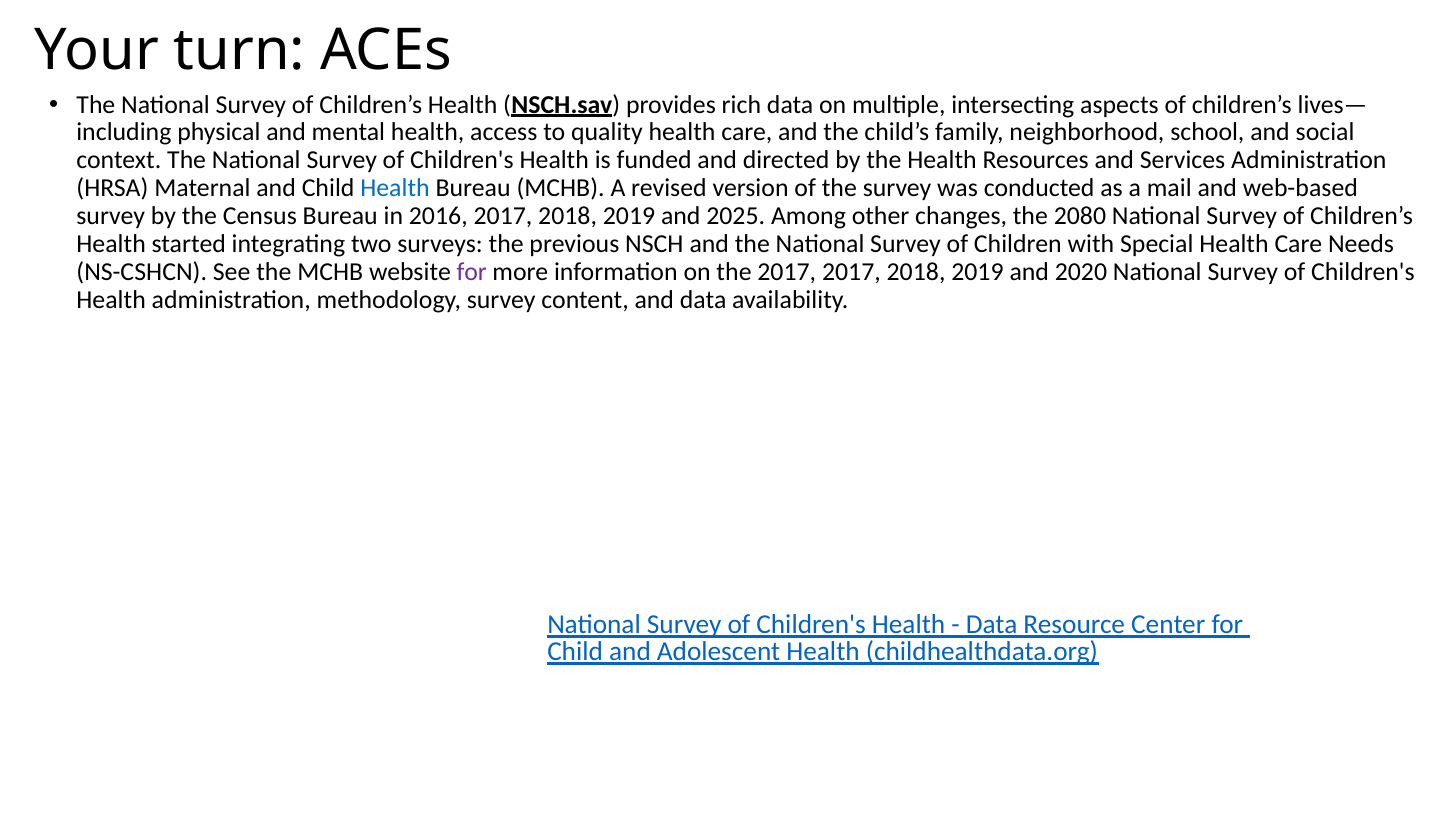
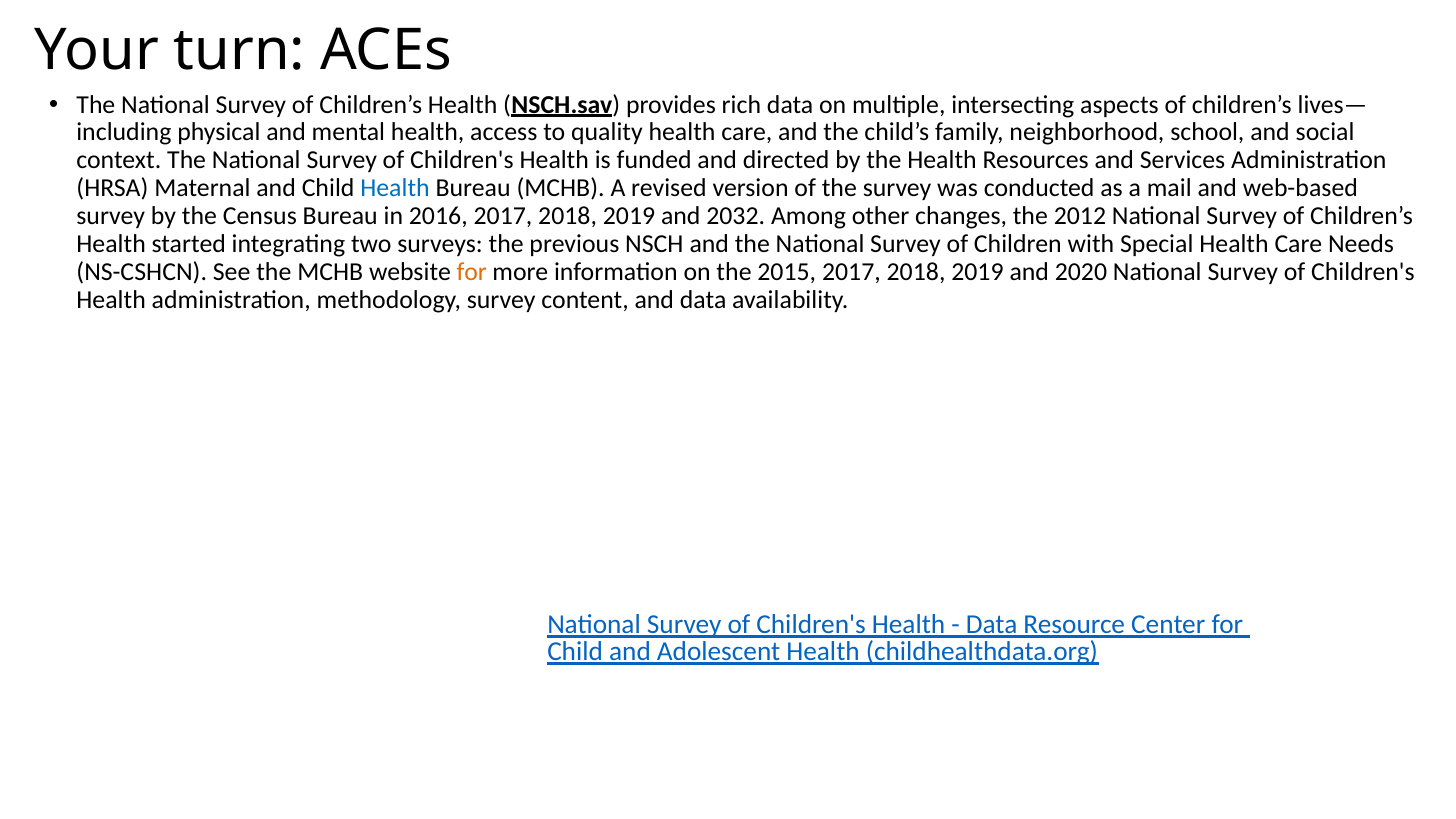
2025: 2025 -> 2032
2080: 2080 -> 2012
for at (472, 272) colour: purple -> orange
the 2017: 2017 -> 2015
